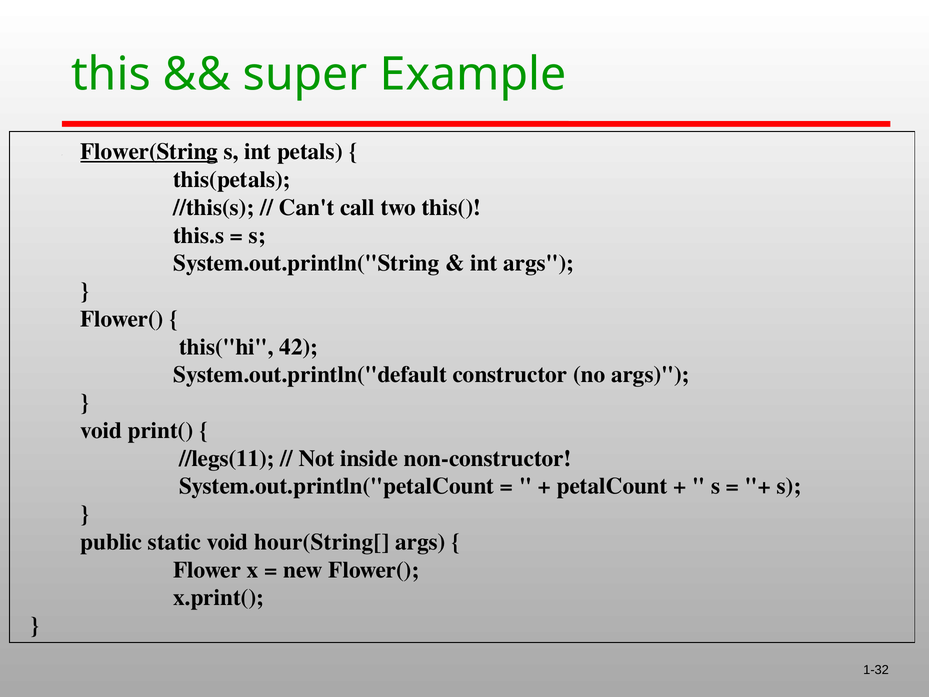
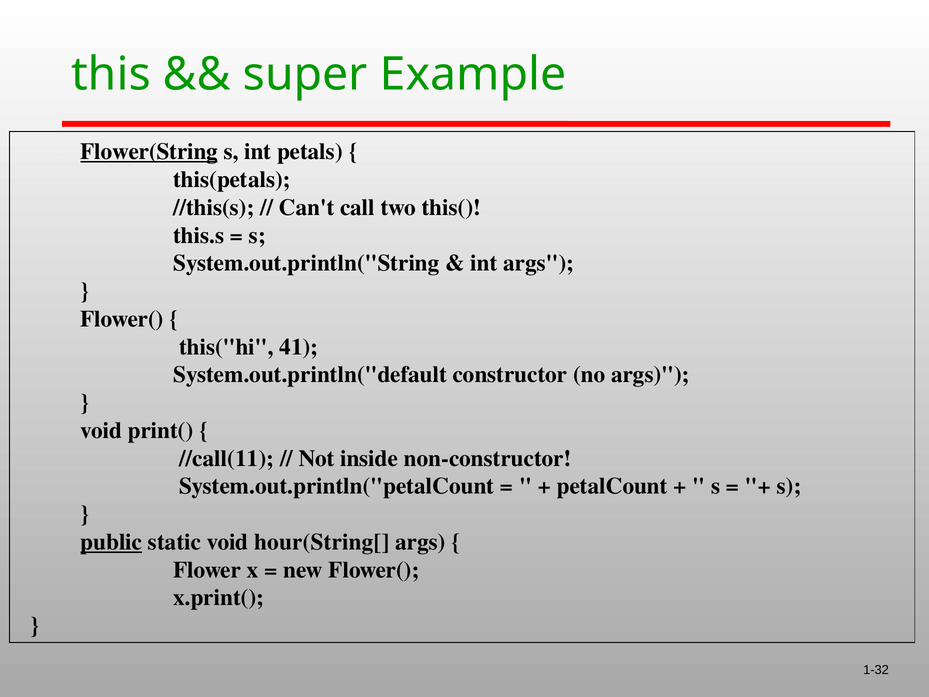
42: 42 -> 41
//legs(11: //legs(11 -> //call(11
public underline: none -> present
